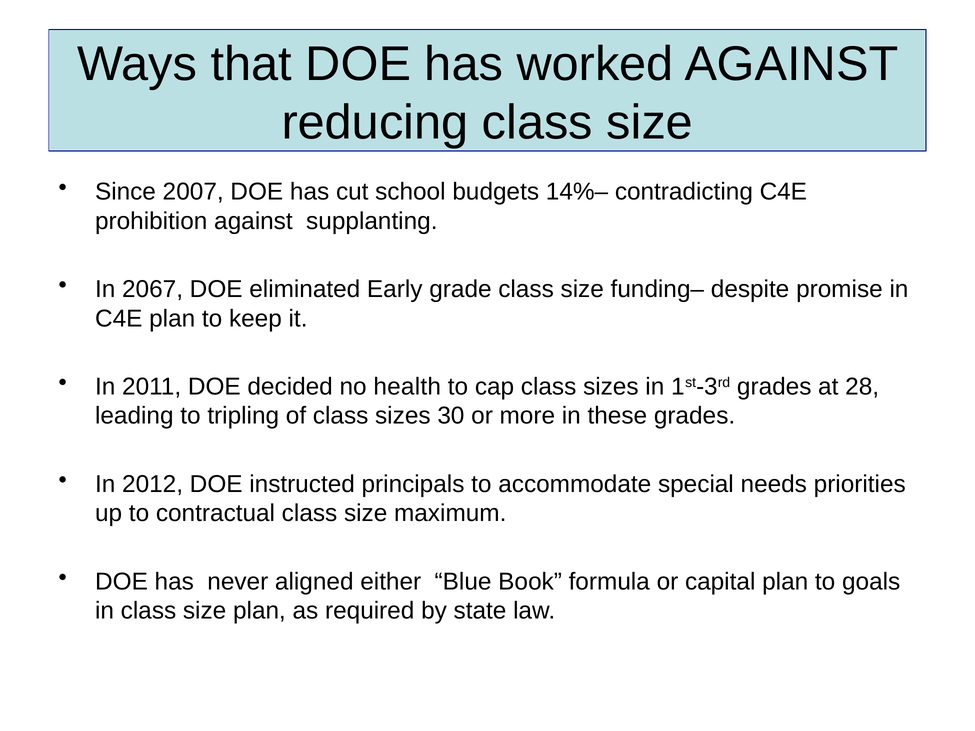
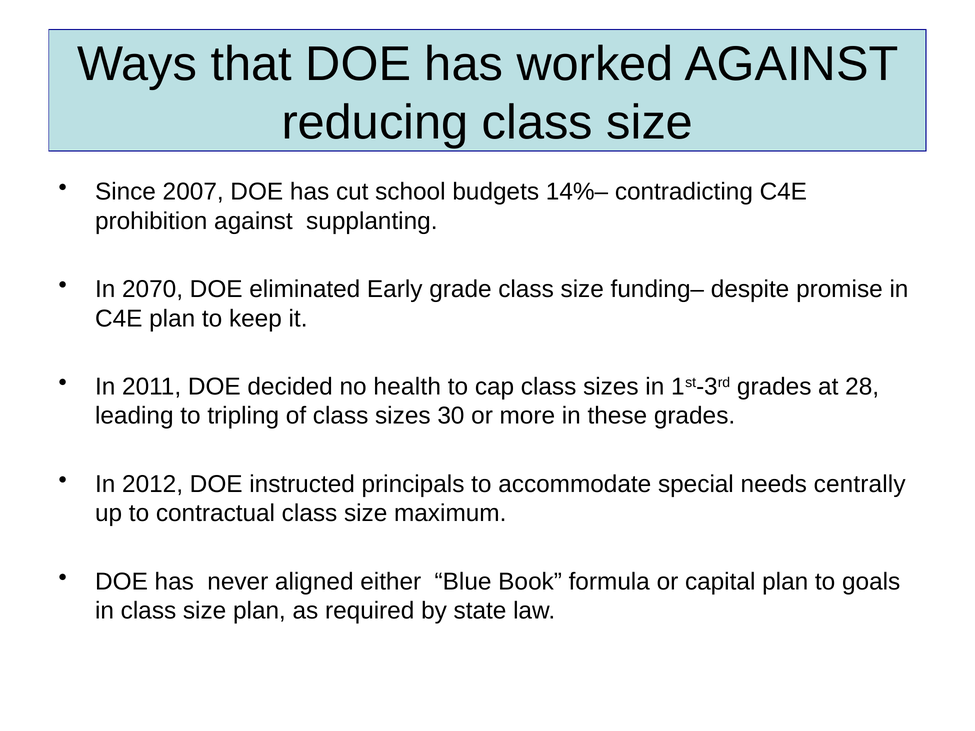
2067: 2067 -> 2070
priorities: priorities -> centrally
